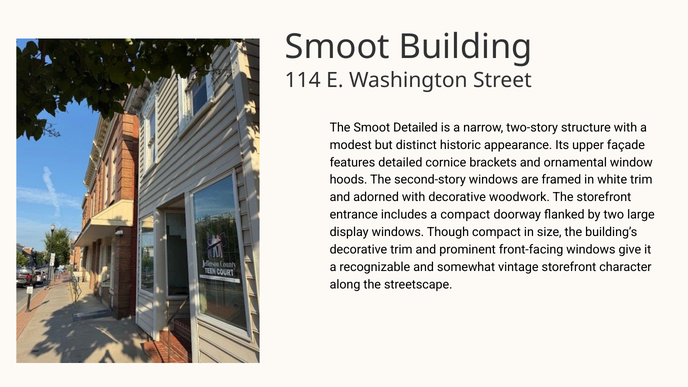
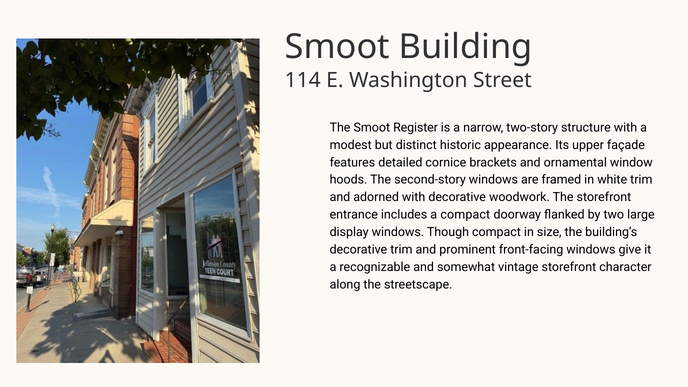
Smoot Detailed: Detailed -> Register
